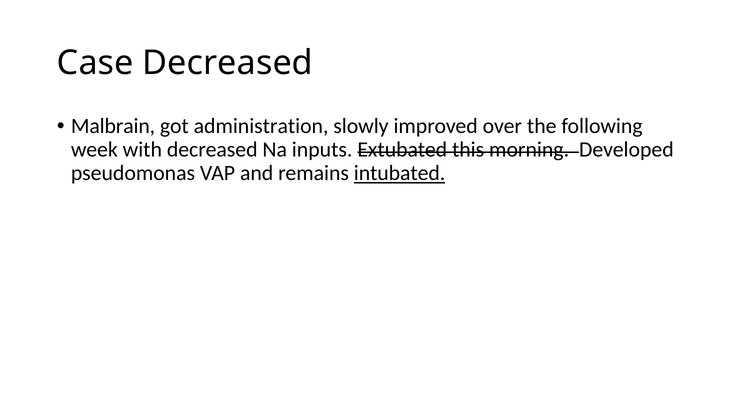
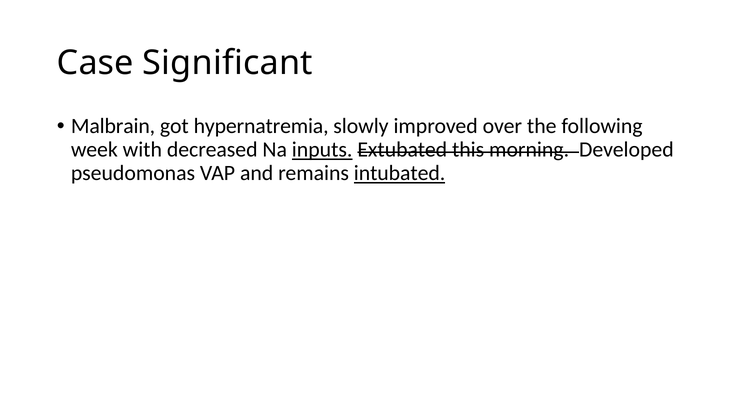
Case Decreased: Decreased -> Significant
administration: administration -> hypernatremia
inputs underline: none -> present
